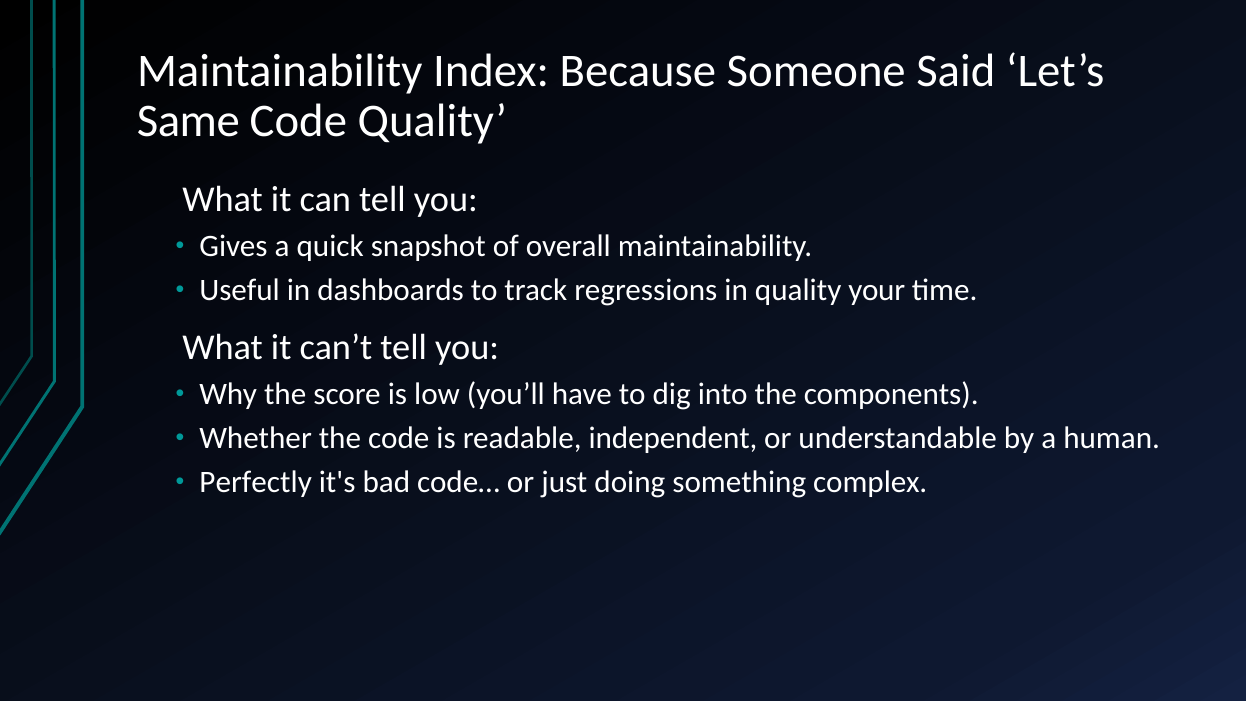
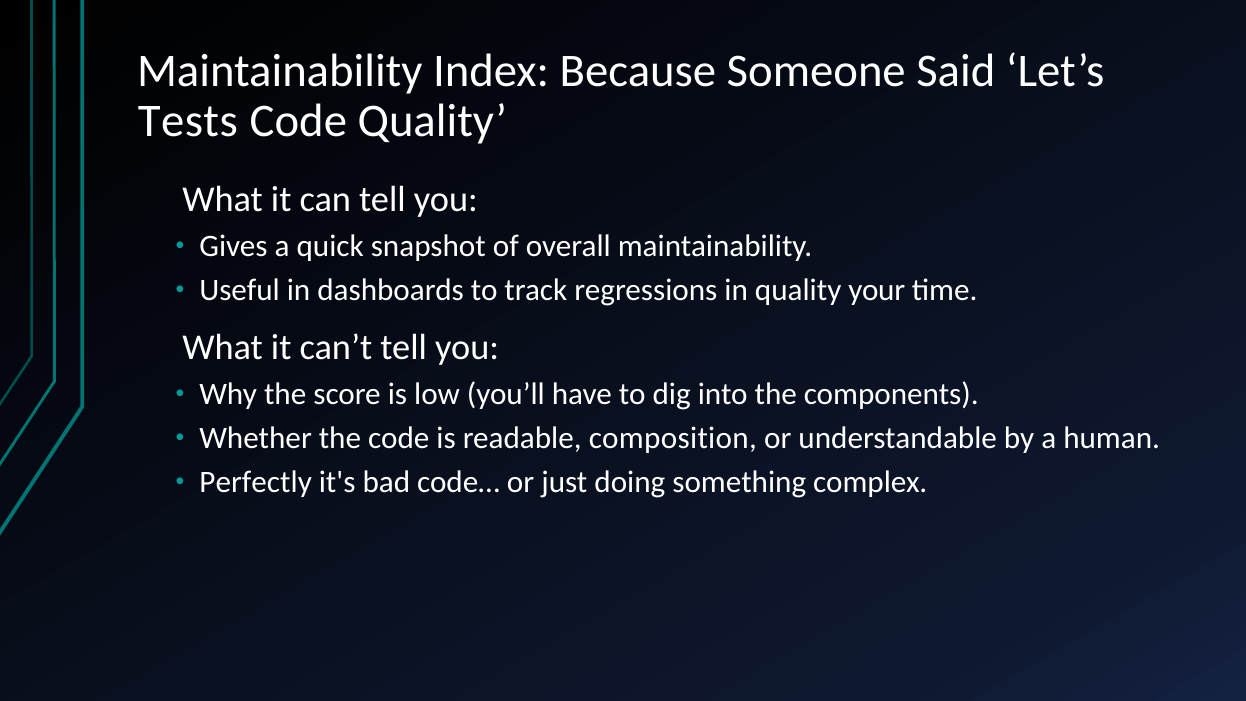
Same: Same -> Tests
independent: independent -> composition
